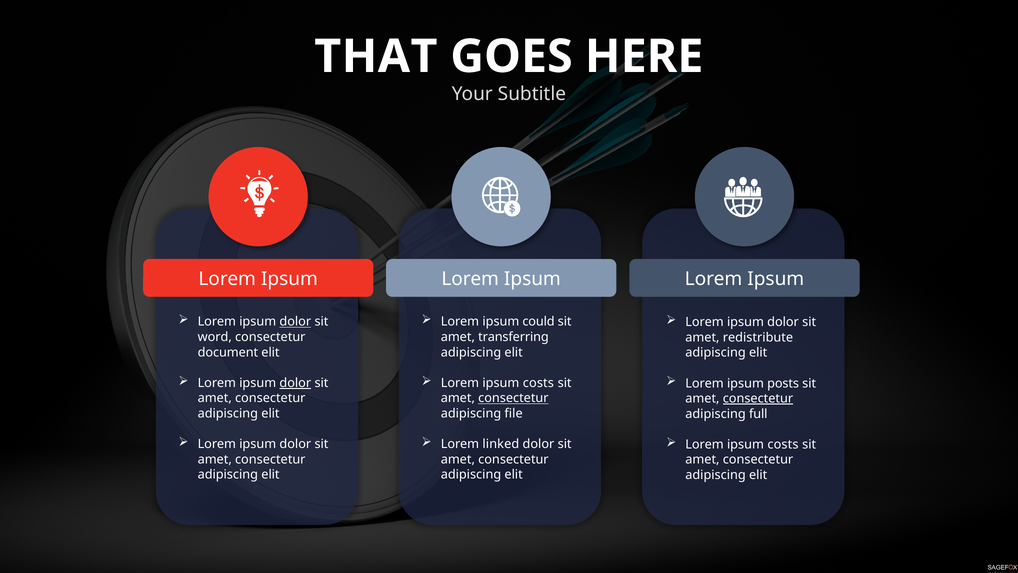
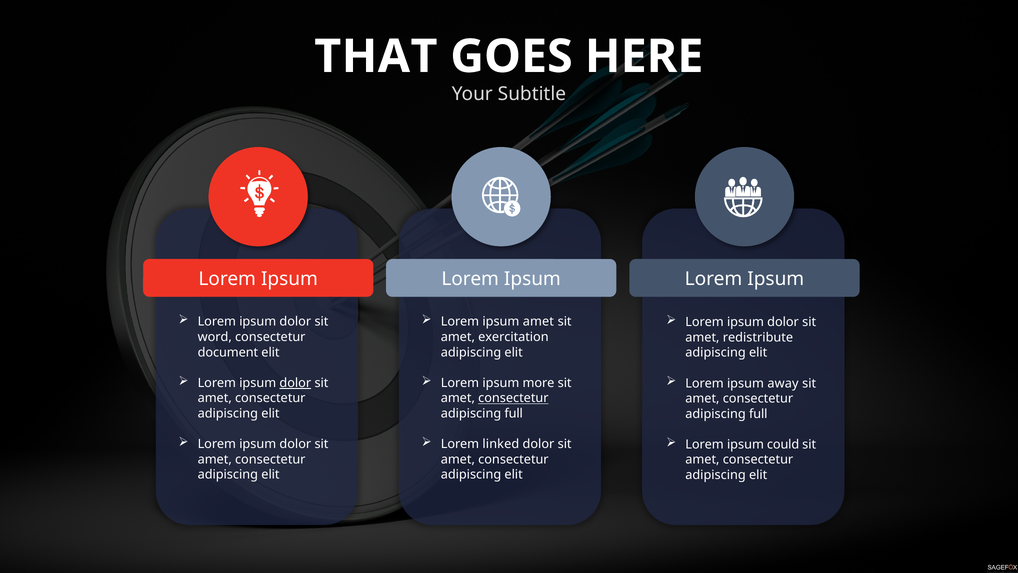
dolor at (295, 322) underline: present -> none
ipsum could: could -> amet
transferring: transferring -> exercitation
costs at (538, 383): costs -> more
posts: posts -> away
consectetur at (758, 398) underline: present -> none
file at (514, 413): file -> full
costs at (783, 444): costs -> could
